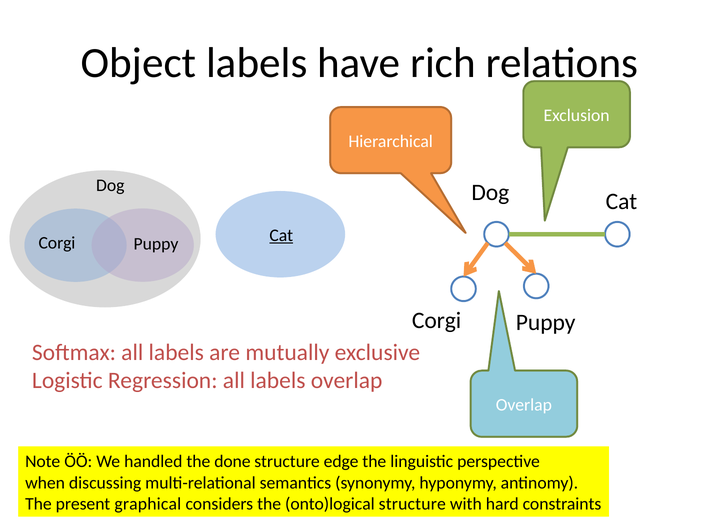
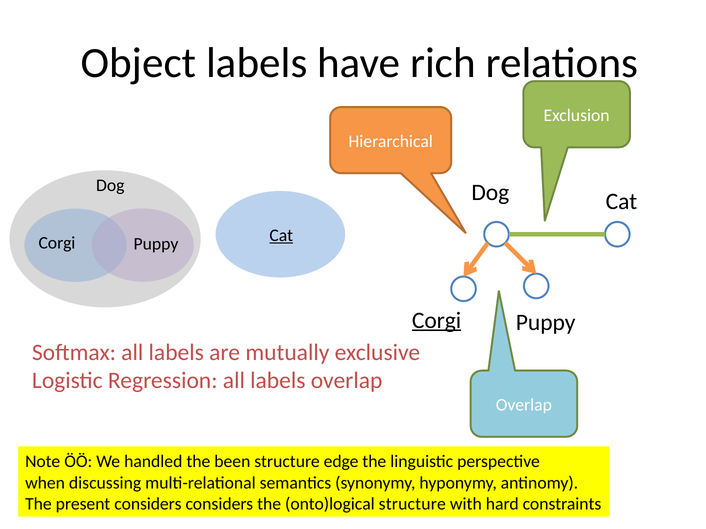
Corgi at (437, 321) underline: none -> present
done: done -> been
present graphical: graphical -> considers
